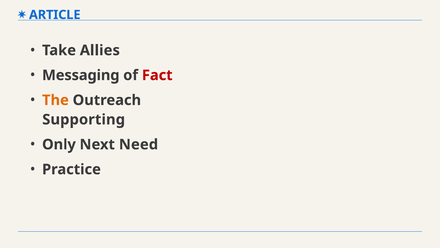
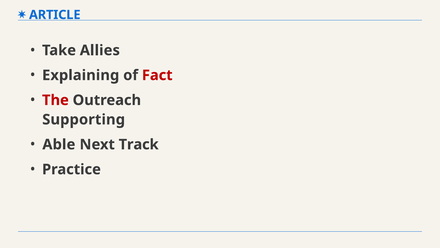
Messaging: Messaging -> Explaining
The colour: orange -> red
Only: Only -> Able
Need: Need -> Track
